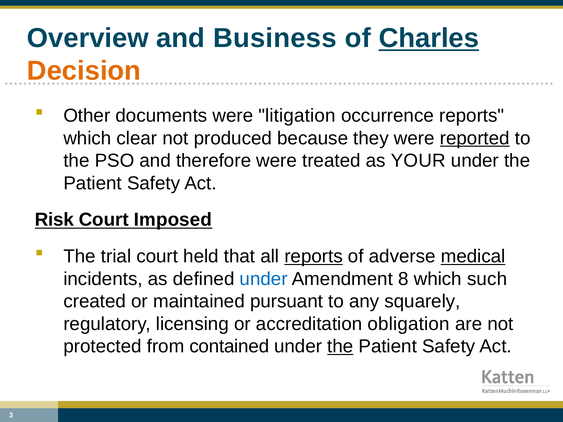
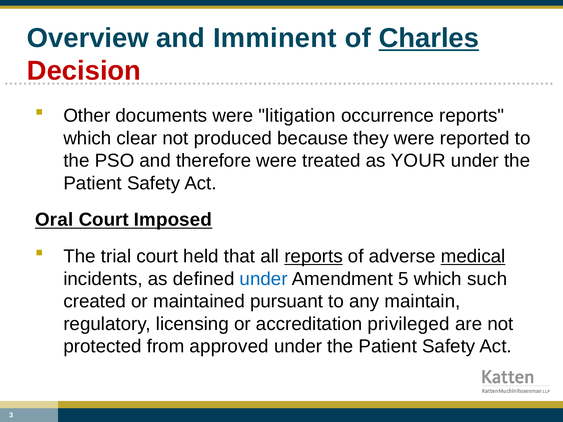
Business: Business -> Imminent
Decision colour: orange -> red
reported underline: present -> none
Risk: Risk -> Oral
8: 8 -> 5
squarely: squarely -> maintain
obligation: obligation -> privileged
contained: contained -> approved
the at (340, 347) underline: present -> none
